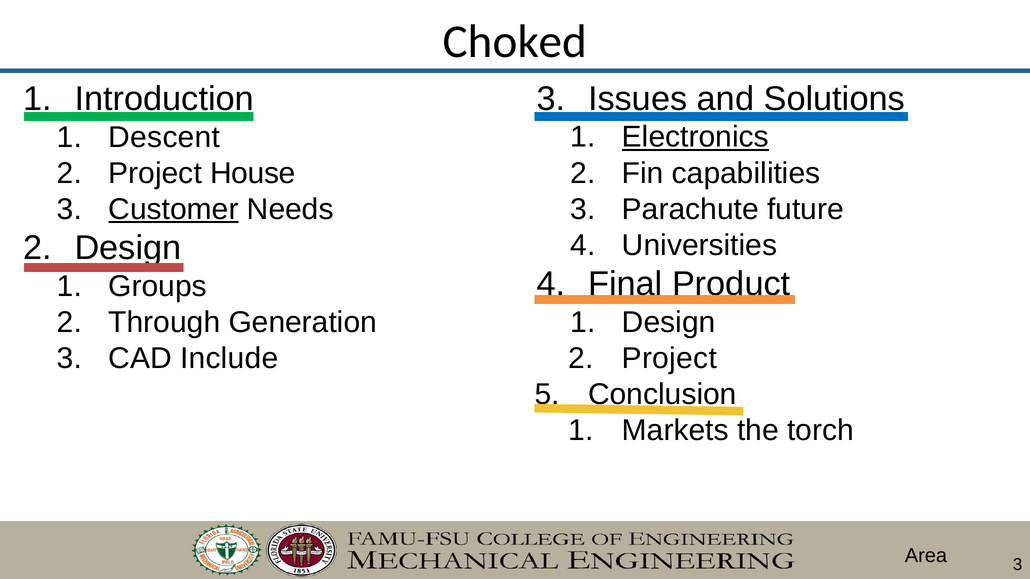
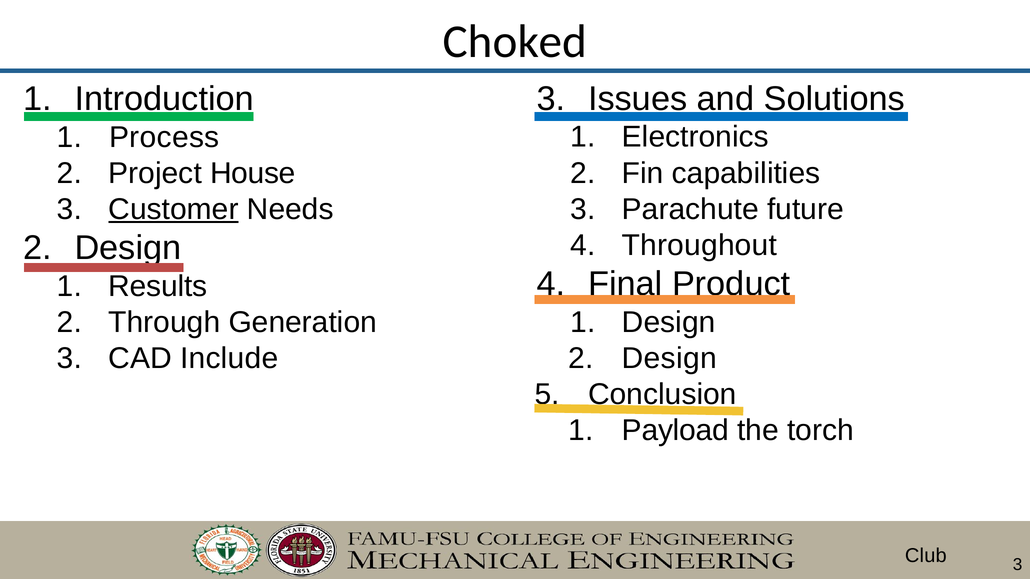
Electronics underline: present -> none
Descent: Descent -> Process
Universities: Universities -> Throughout
Groups: Groups -> Results
Project at (669, 359): Project -> Design
Markets: Markets -> Payload
Area: Area -> Club
